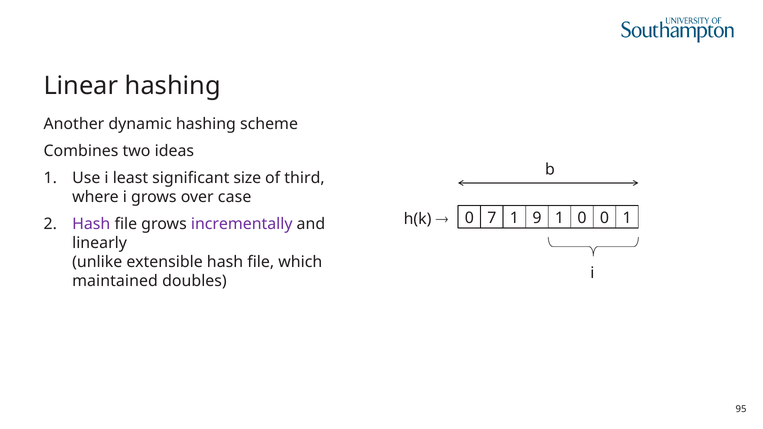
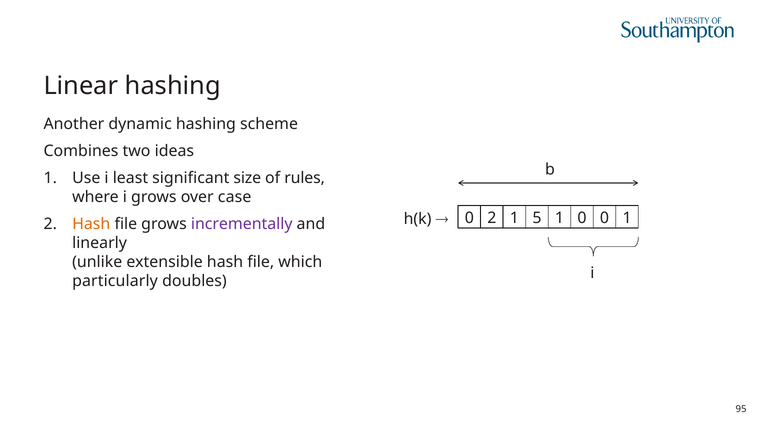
third: third -> rules
0 7: 7 -> 2
9: 9 -> 5
Hash at (91, 224) colour: purple -> orange
maintained: maintained -> particularly
